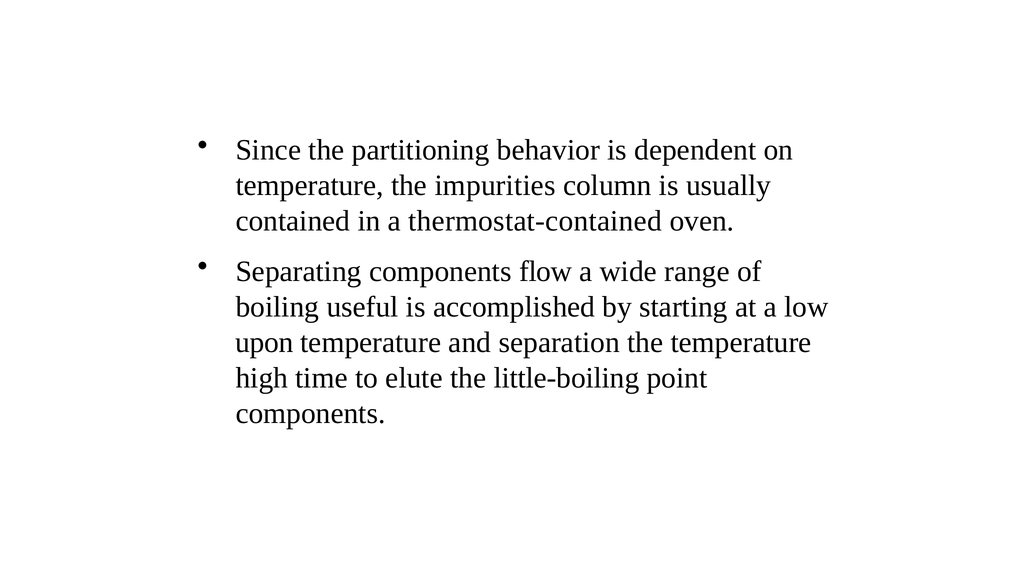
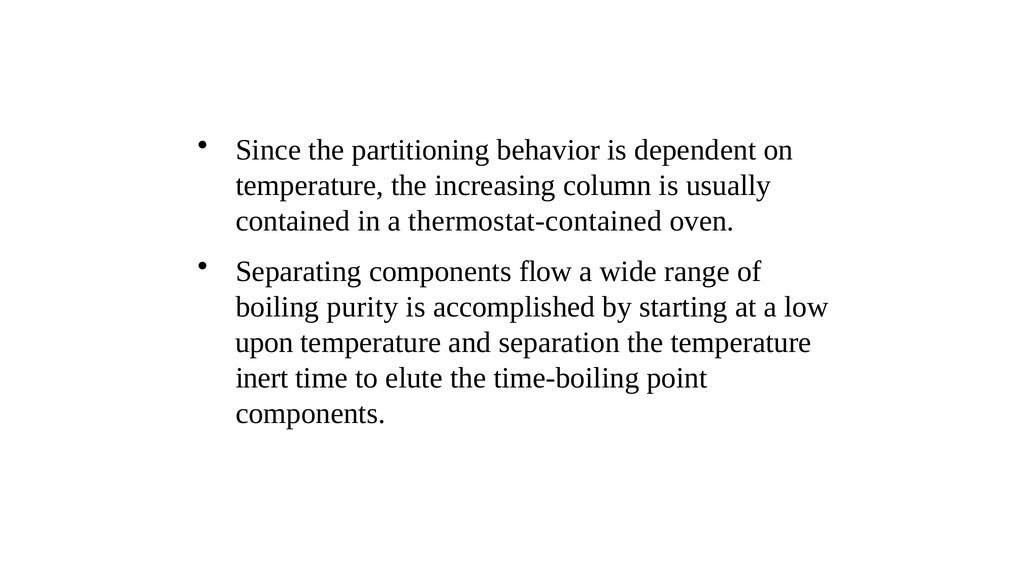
impurities: impurities -> increasing
useful: useful -> purity
high: high -> inert
little-boiling: little-boiling -> time-boiling
